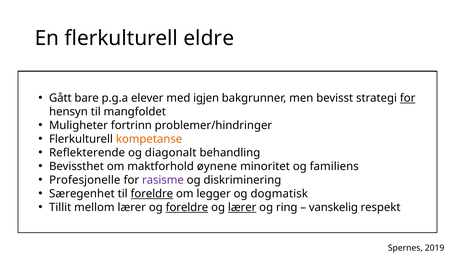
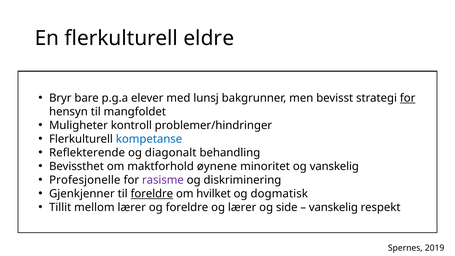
Gått: Gått -> Bryr
igjen: igjen -> lunsj
fortrinn: fortrinn -> kontroll
kompetanse colour: orange -> blue
og familiens: familiens -> vanskelig
Særegenhet: Særegenhet -> Gjenkjenner
legger: legger -> hvilket
foreldre at (187, 207) underline: present -> none
lærer at (242, 207) underline: present -> none
ring: ring -> side
